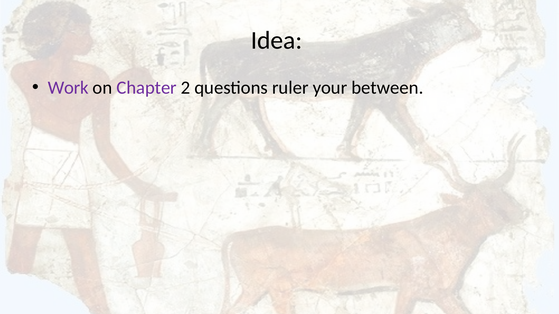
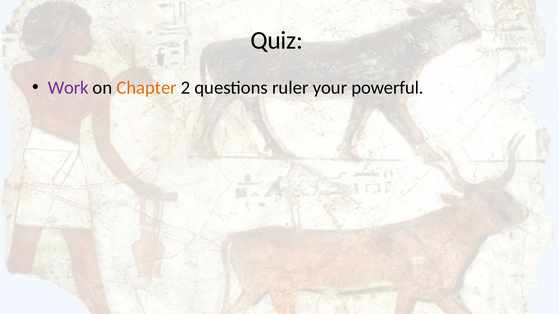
Idea: Idea -> Quiz
Chapter colour: purple -> orange
between: between -> powerful
